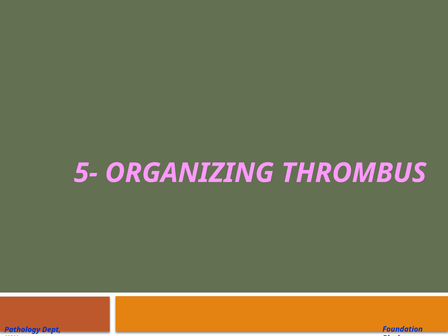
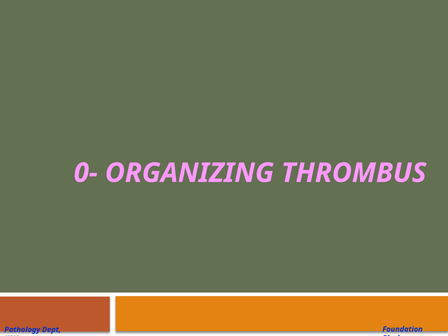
5-: 5- -> 0-
